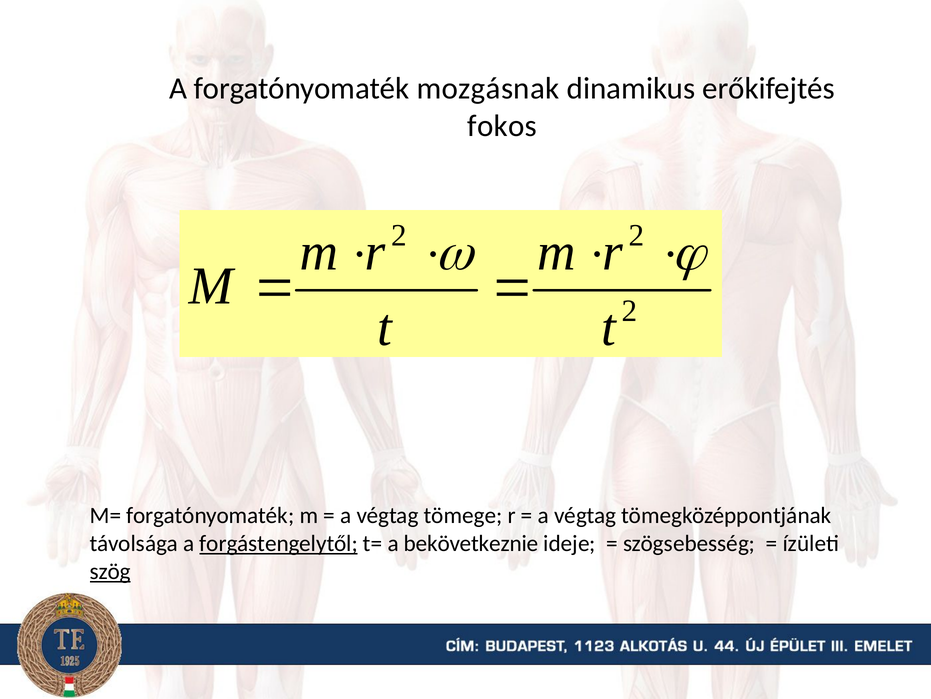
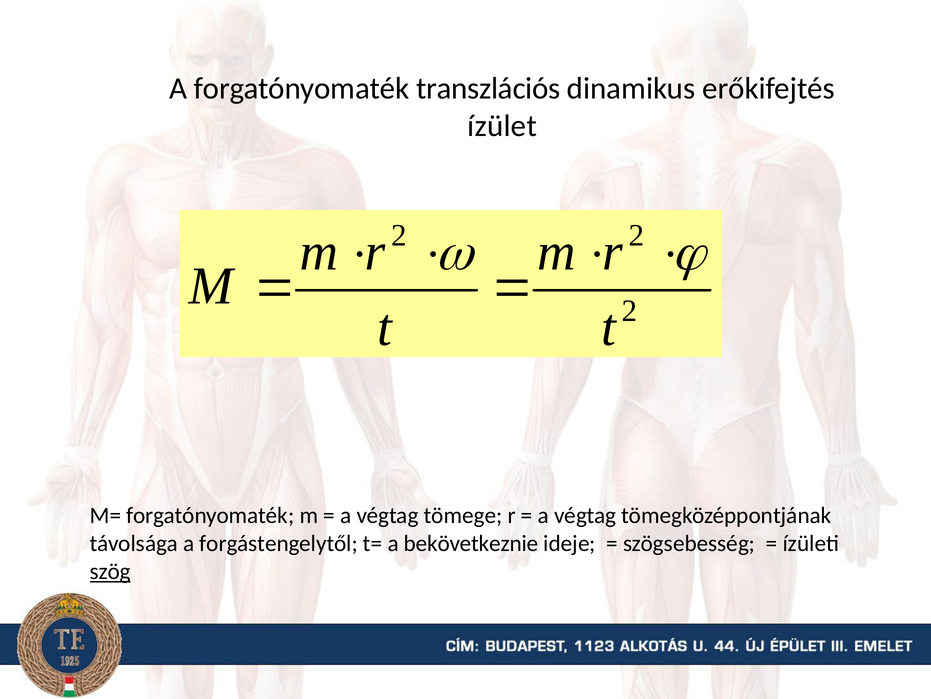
mozgásnak: mozgásnak -> transzlációs
fokos: fokos -> ízület
forgástengelytől underline: present -> none
